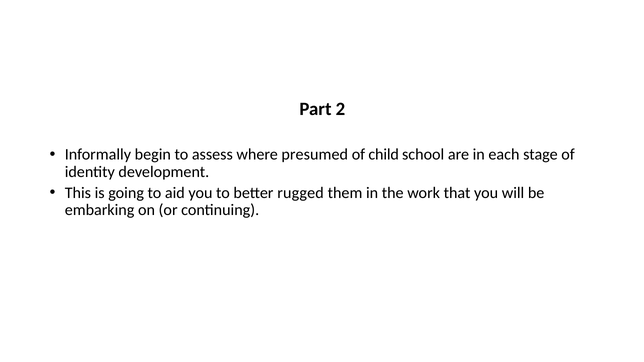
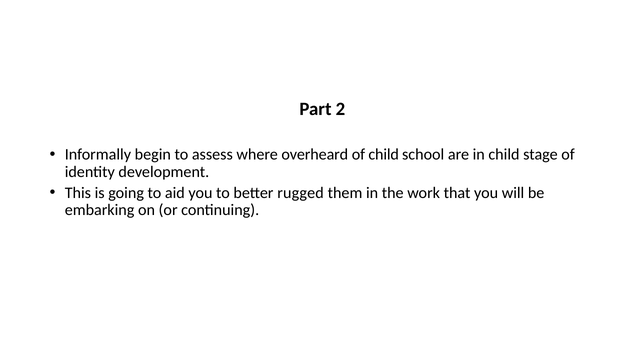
presumed: presumed -> overheard
in each: each -> child
